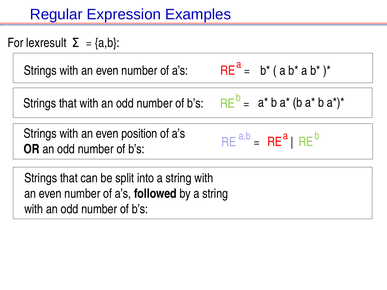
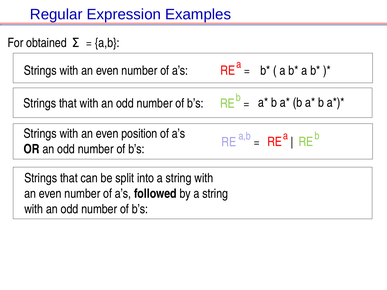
lexresult: lexresult -> obtained
